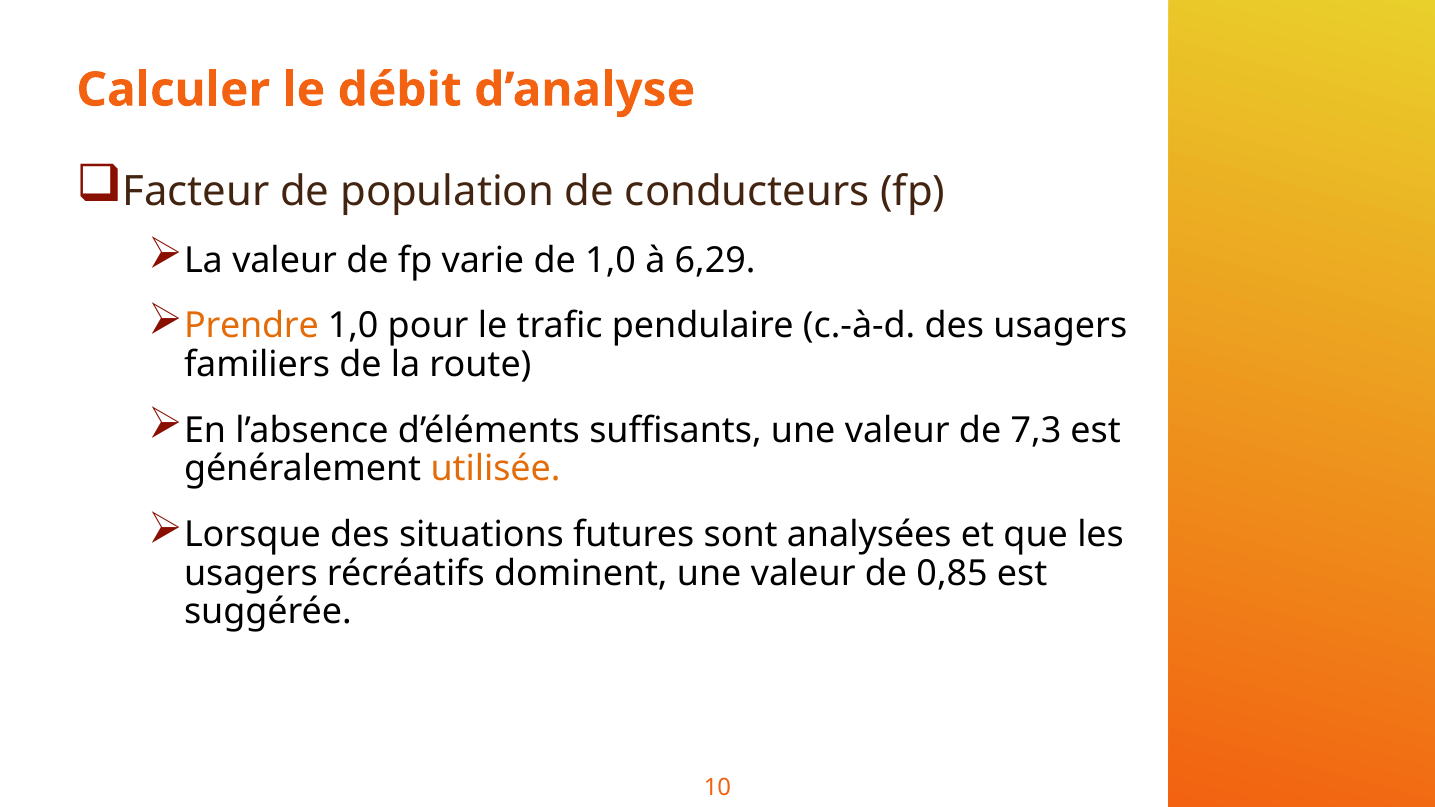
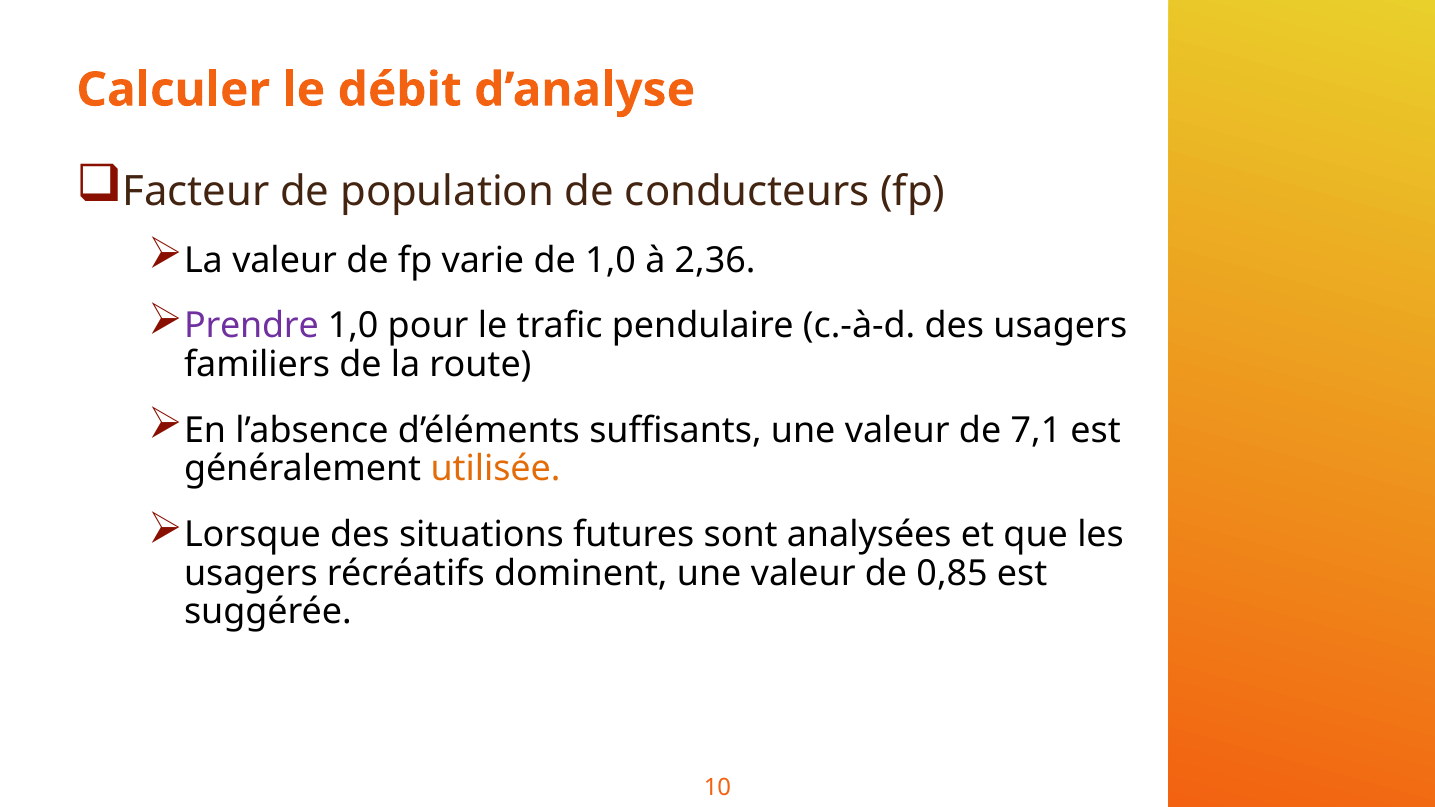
6,29: 6,29 -> 2,36
Prendre colour: orange -> purple
7,3: 7,3 -> 7,1
